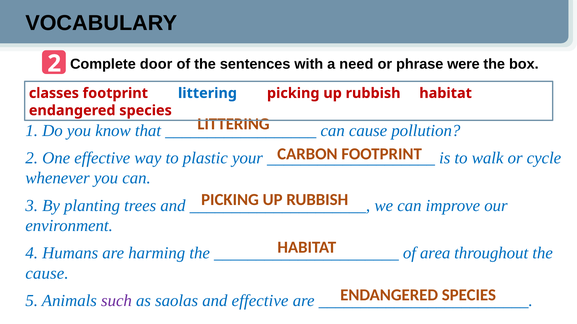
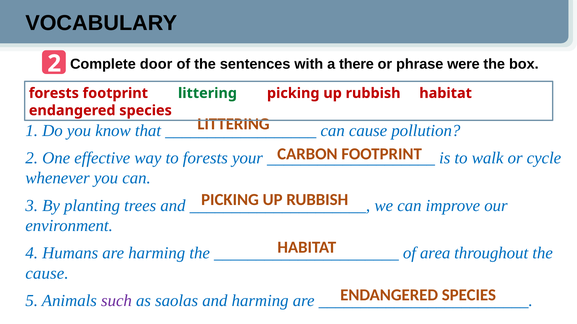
need: need -> there
classes at (54, 93): classes -> forests
littering at (207, 93) colour: blue -> green
to plastic: plastic -> forests
and effective: effective -> harming
